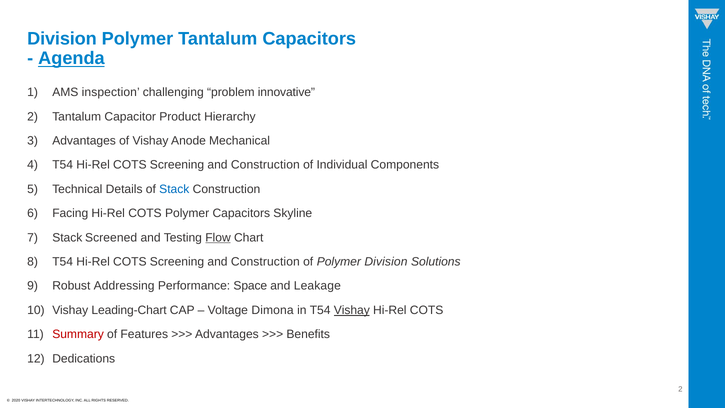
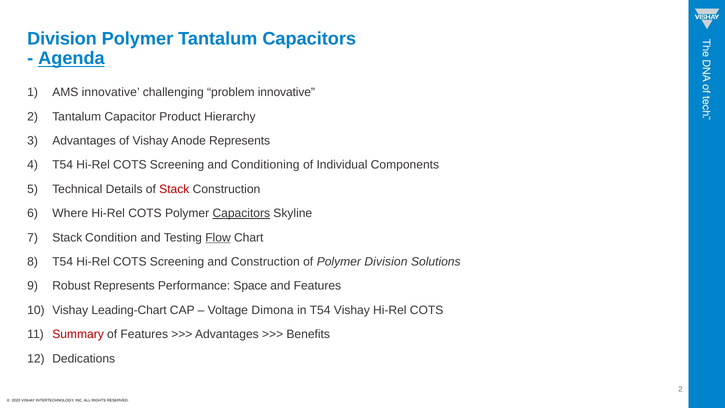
AMS inspection: inspection -> innovative
Anode Mechanical: Mechanical -> Represents
Construction at (265, 165): Construction -> Conditioning
Stack at (174, 189) colour: blue -> red
Facing: Facing -> Where
Capacitors at (241, 213) underline: none -> present
Screened: Screened -> Condition
Robust Addressing: Addressing -> Represents
and Leakage: Leakage -> Features
Vishay at (352, 310) underline: present -> none
